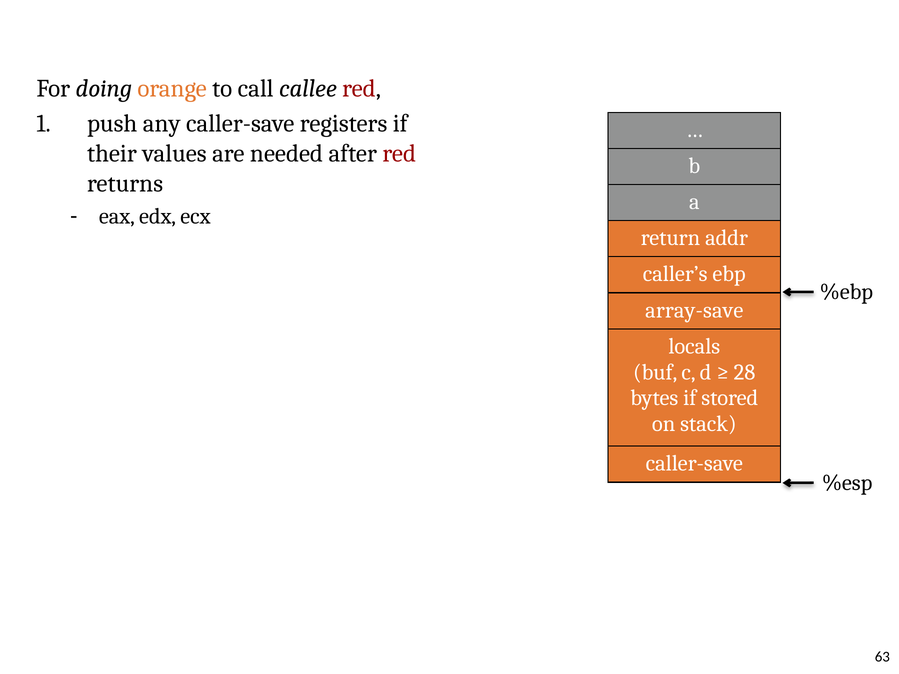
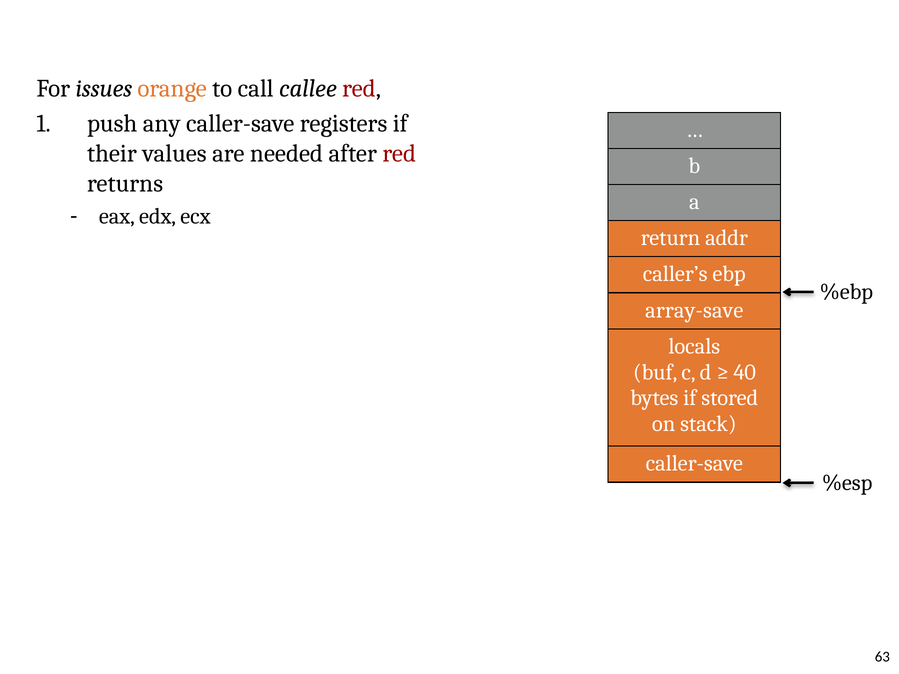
doing: doing -> issues
28: 28 -> 40
